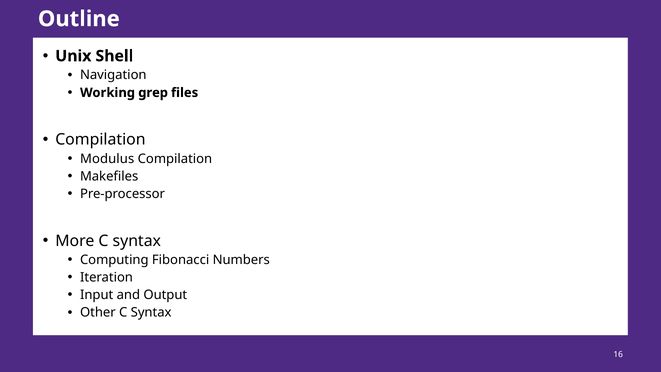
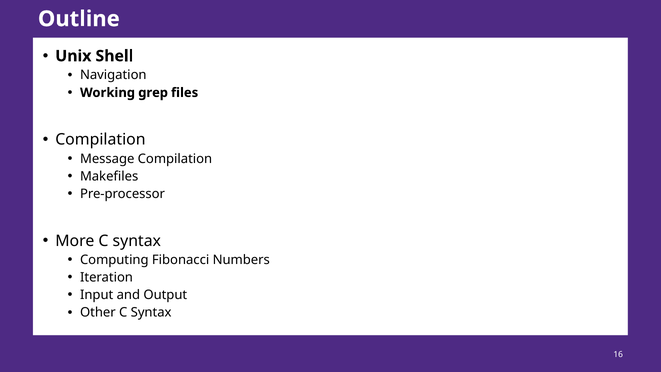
Modulus: Modulus -> Message
